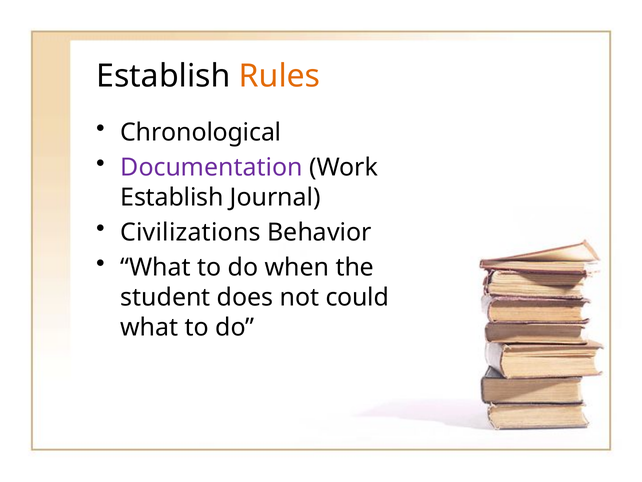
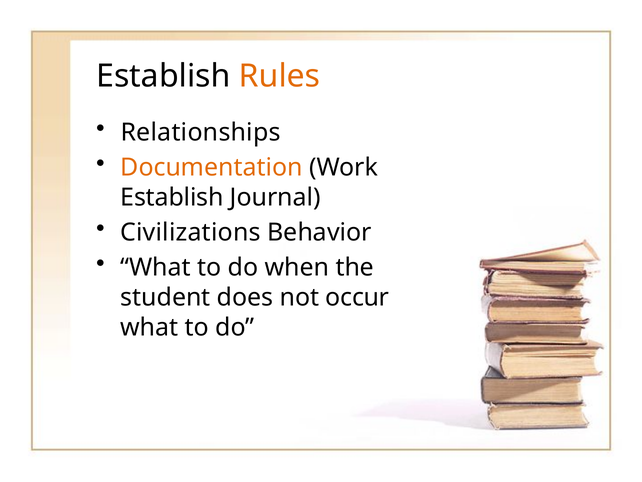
Chronological: Chronological -> Relationships
Documentation colour: purple -> orange
could: could -> occur
